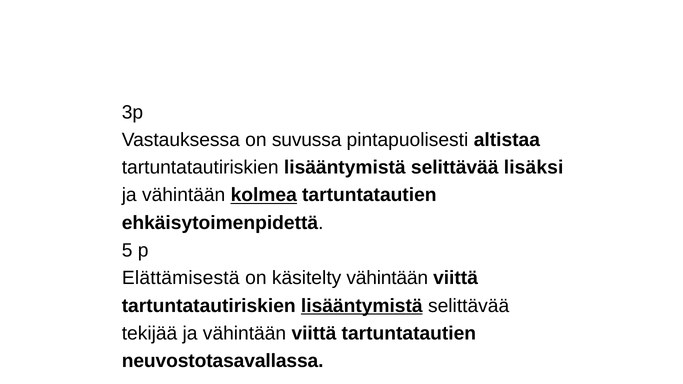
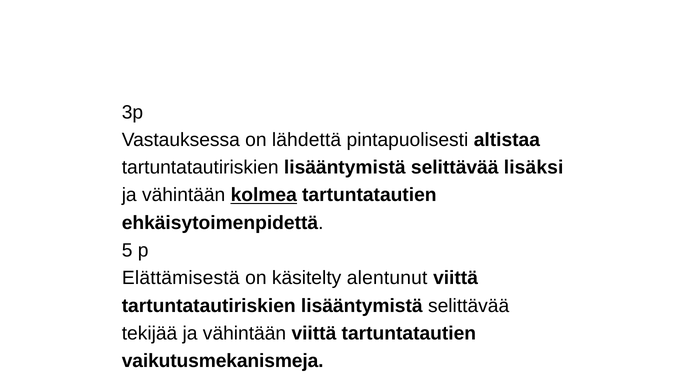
suvussa: suvussa -> lähdettä
käsitelty vähintään: vähintään -> alentunut
lisääntymistä at (362, 306) underline: present -> none
neuvostotasavallassa: neuvostotasavallassa -> vaikutusmekanismeja
